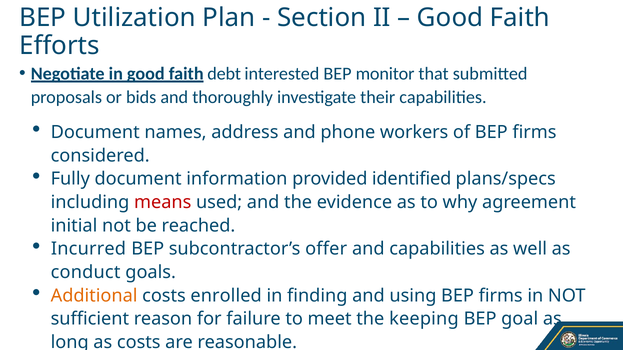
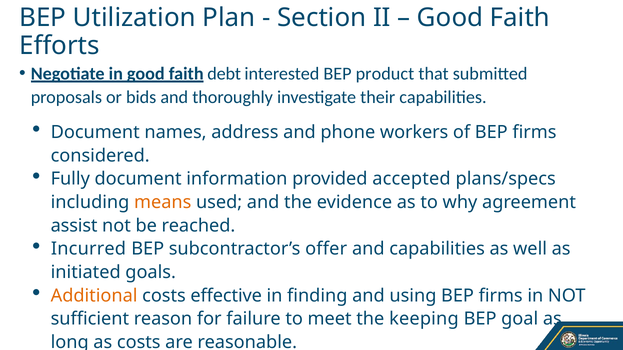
monitor: monitor -> product
identified: identified -> accepted
means colour: red -> orange
initial: initial -> assist
conduct: conduct -> initiated
enrolled: enrolled -> effective
